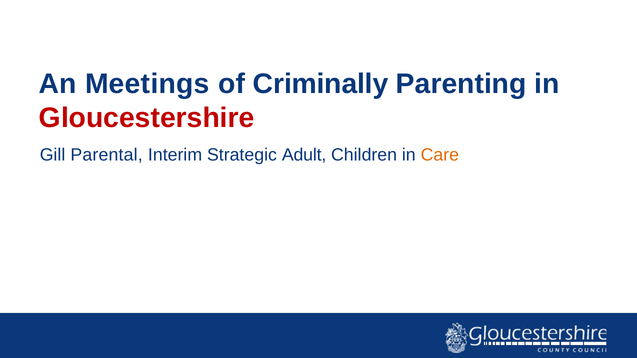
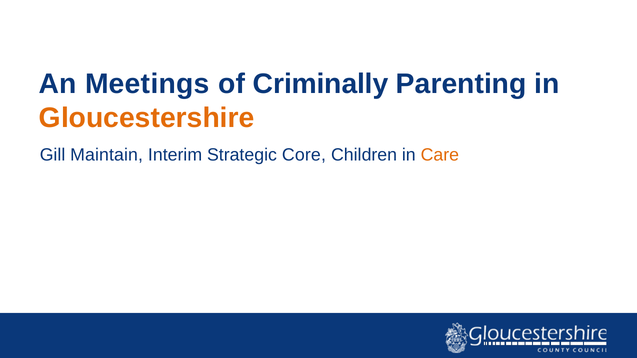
Gloucestershire colour: red -> orange
Parental: Parental -> Maintain
Adult: Adult -> Core
